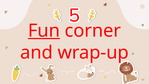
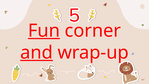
and underline: none -> present
